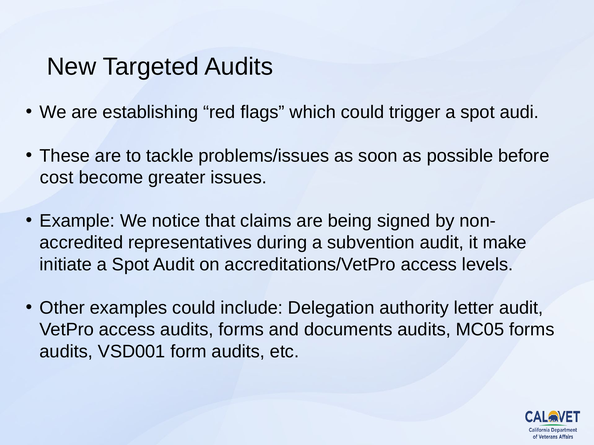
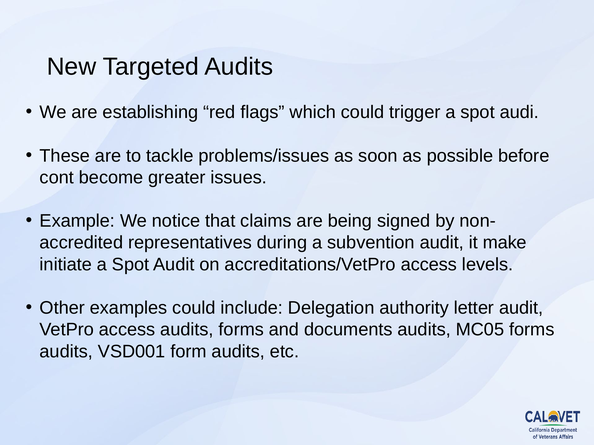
cost: cost -> cont
